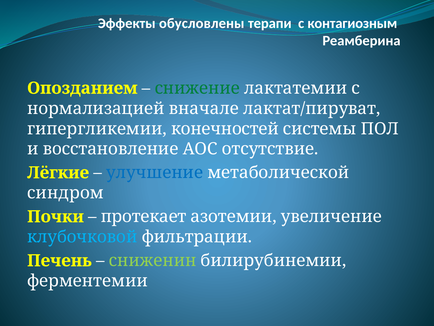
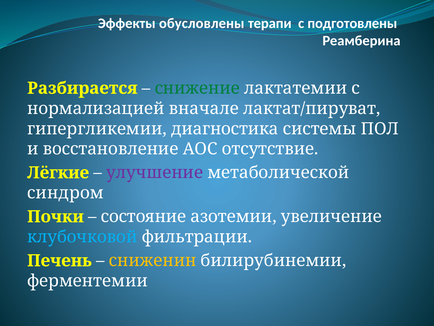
контагиозным: контагиозным -> подготовлены
Опозданием: Опозданием -> Разбирается
конечностей: конечностей -> диагностика
улучшение colour: blue -> purple
протекает: протекает -> состояние
сниженин colour: light green -> yellow
